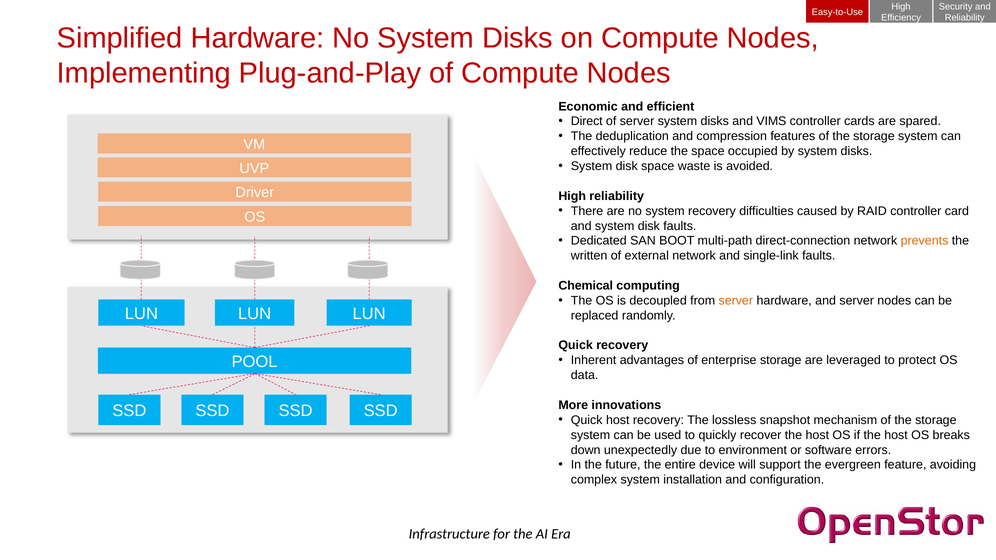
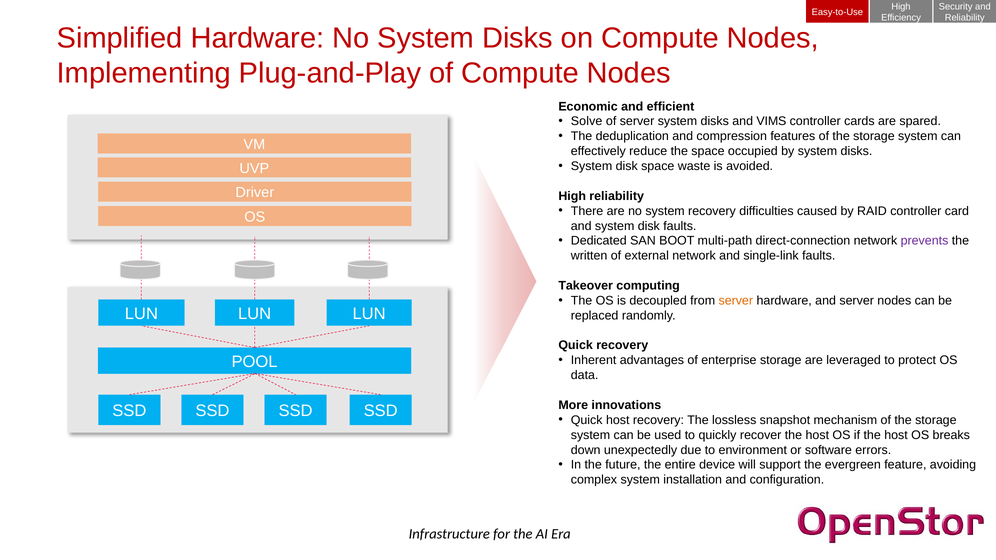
Direct: Direct -> Solve
prevents colour: orange -> purple
Chemical: Chemical -> Takeover
